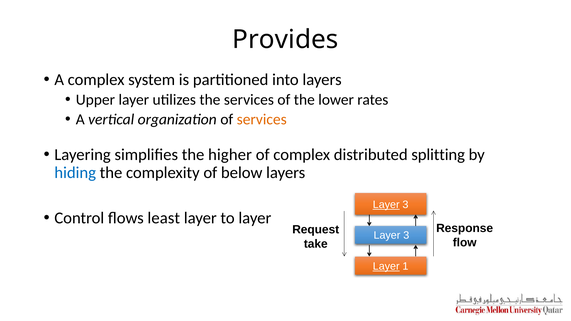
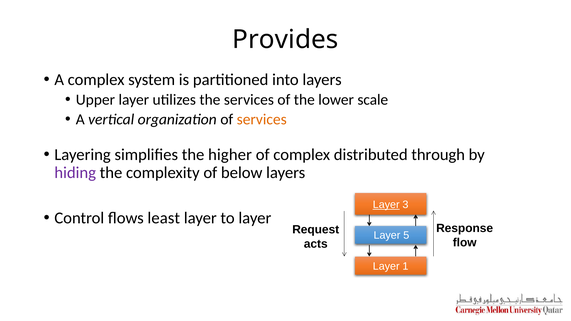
rates: rates -> scale
splitting: splitting -> through
hiding colour: blue -> purple
3 at (406, 235): 3 -> 5
take: take -> acts
Layer at (386, 267) underline: present -> none
